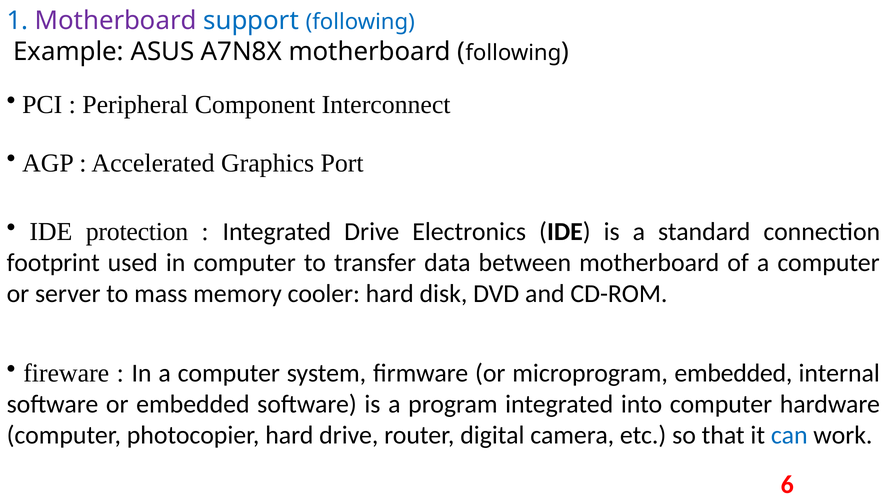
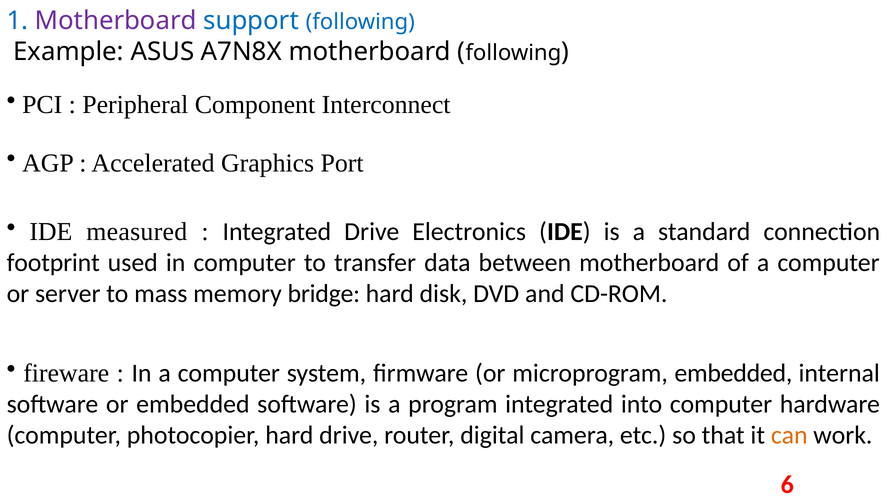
protection: protection -> measured
cooler: cooler -> bridge
can colour: blue -> orange
